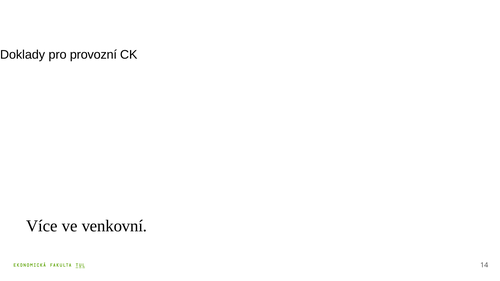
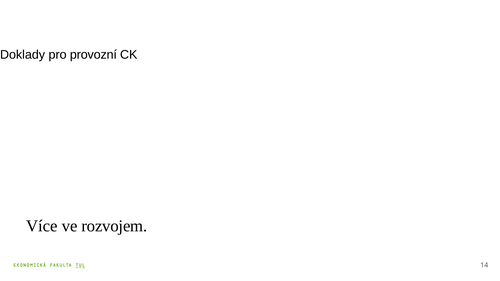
venkovní: venkovní -> rozvojem
